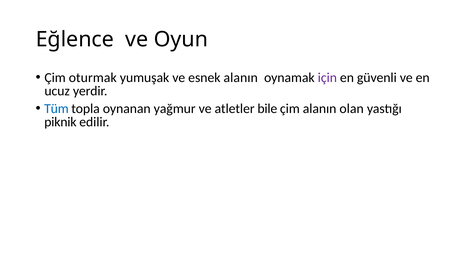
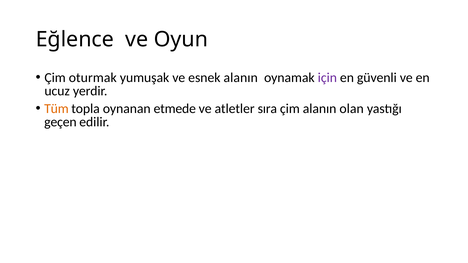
Tüm colour: blue -> orange
yağmur: yağmur -> etmede
bile: bile -> sıra
piknik: piknik -> geçen
